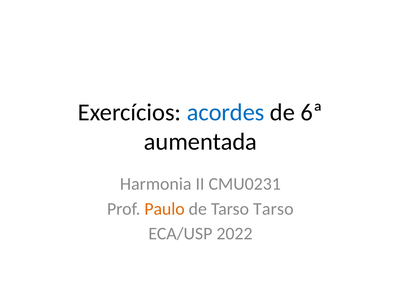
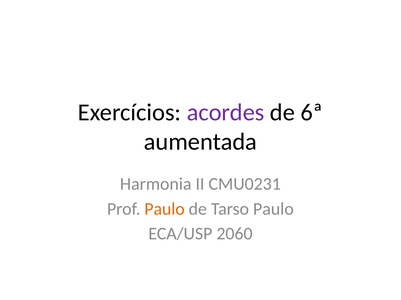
acordes colour: blue -> purple
Tarso Tarso: Tarso -> Paulo
2022: 2022 -> 2060
